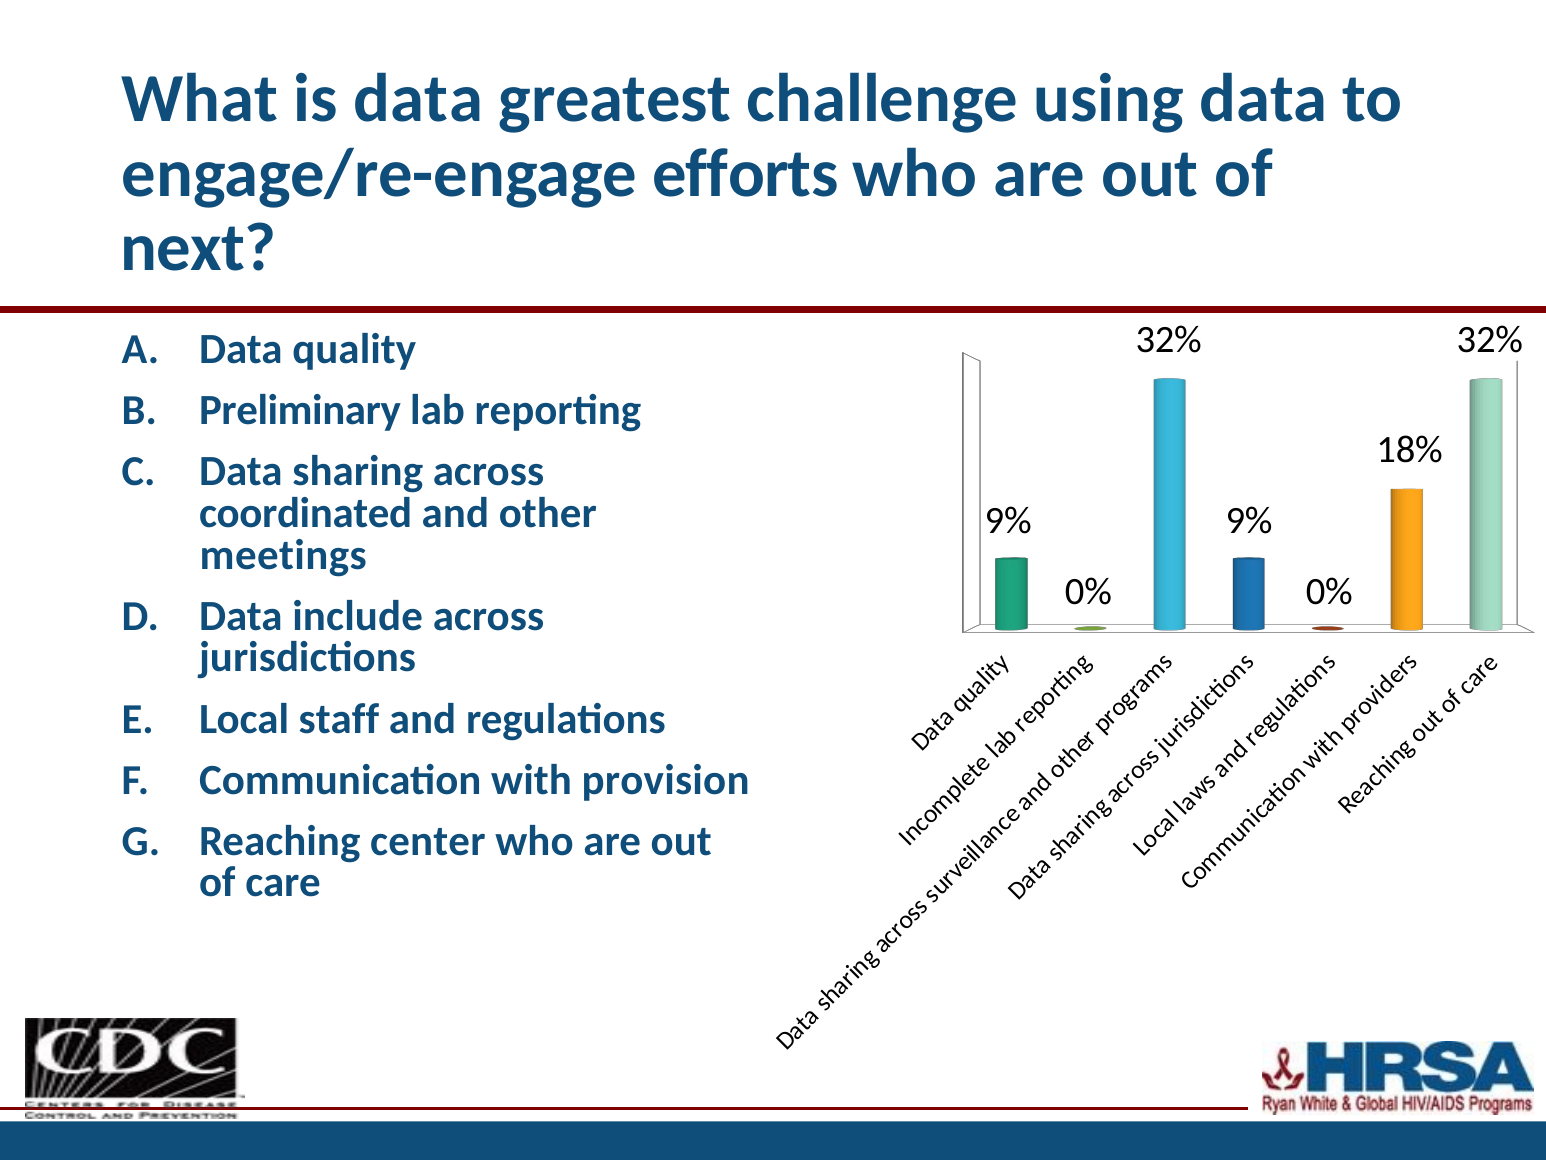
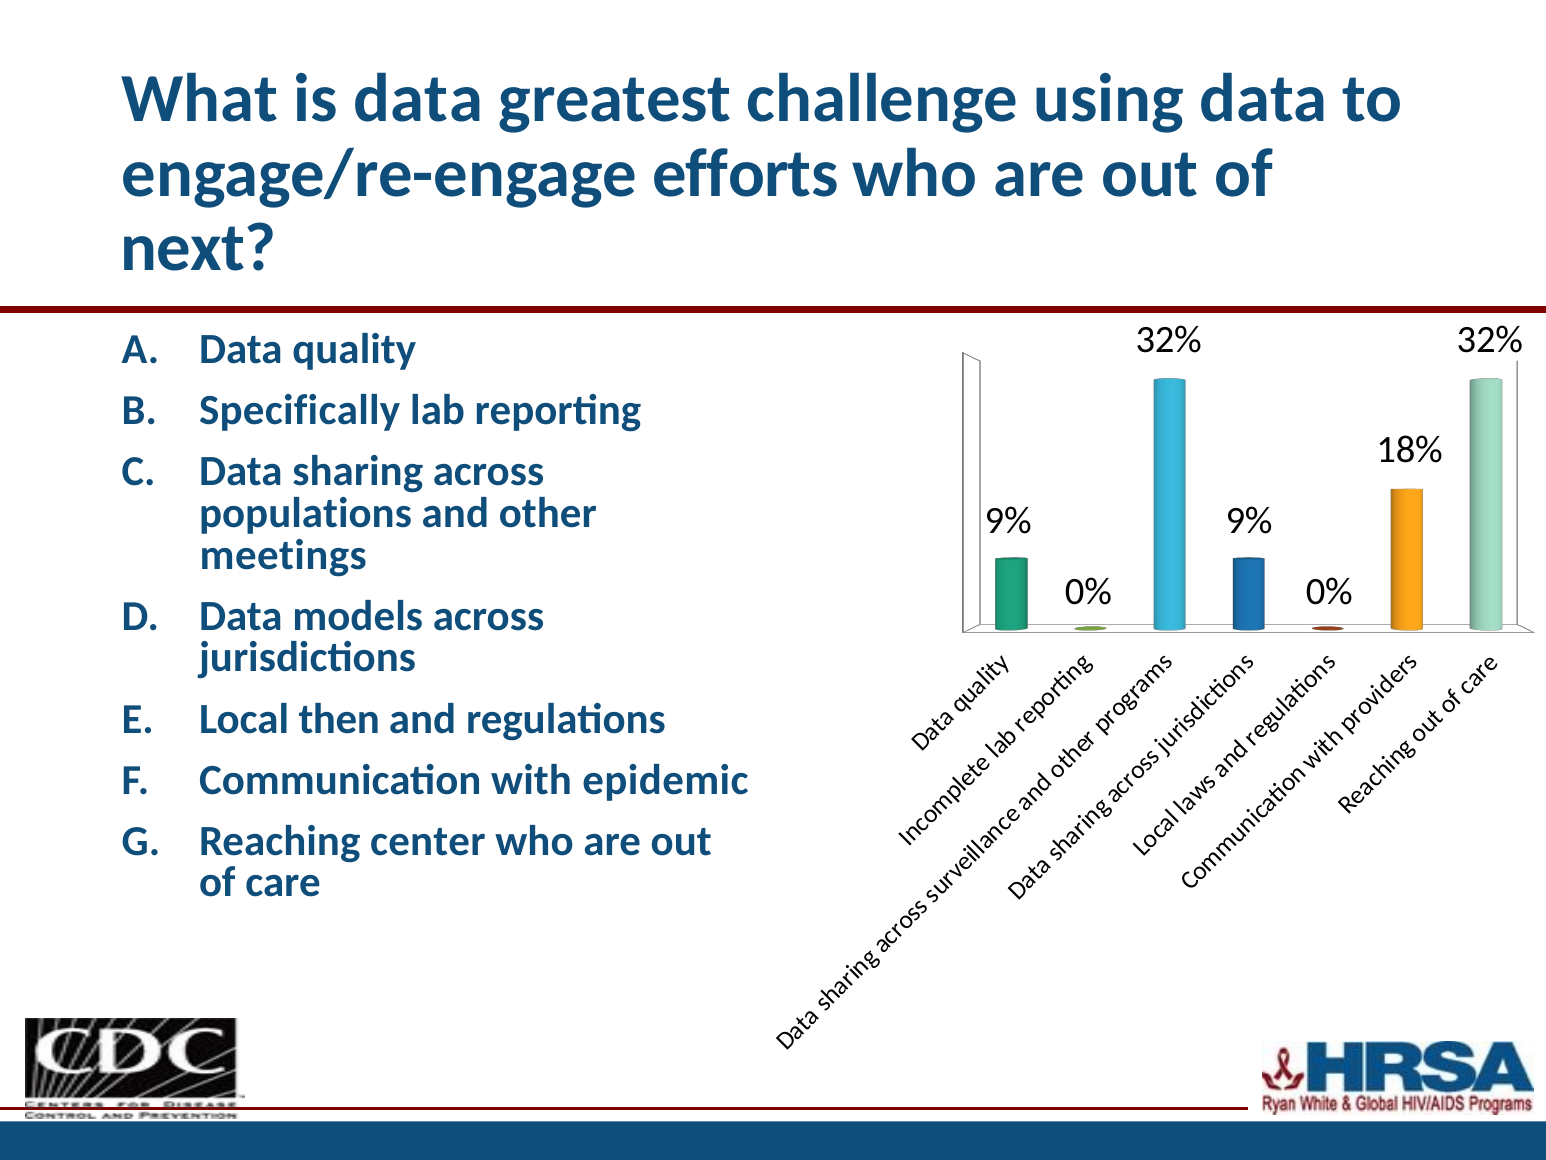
Preliminary: Preliminary -> Specifically
coordinated: coordinated -> populations
include: include -> models
staff: staff -> then
provision: provision -> epidemic
